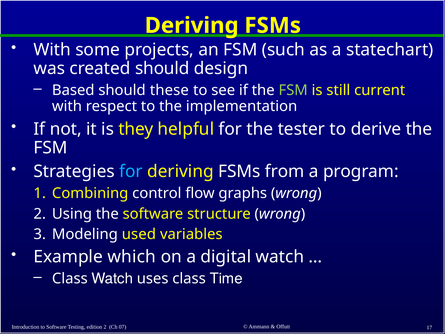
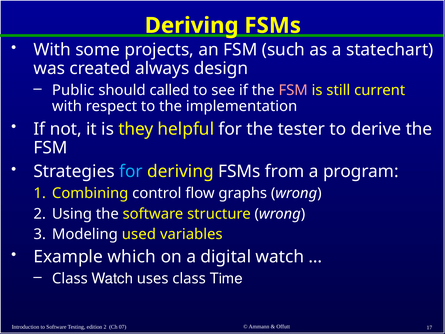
created should: should -> always
Based: Based -> Public
these: these -> called
FSM at (293, 90) colour: light green -> pink
